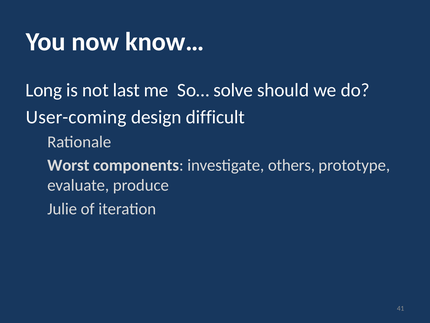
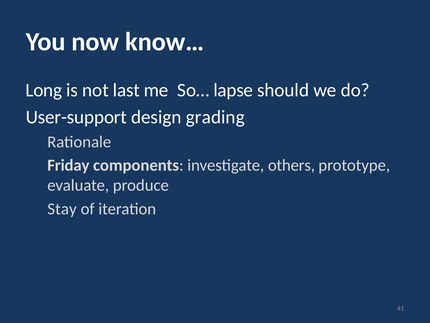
solve: solve -> lapse
User-coming: User-coming -> User-support
difficult: difficult -> grading
Worst: Worst -> Friday
Julie: Julie -> Stay
